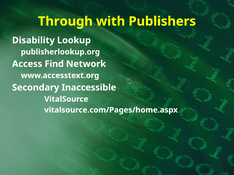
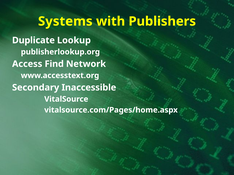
Through: Through -> Systems
Disability: Disability -> Duplicate
